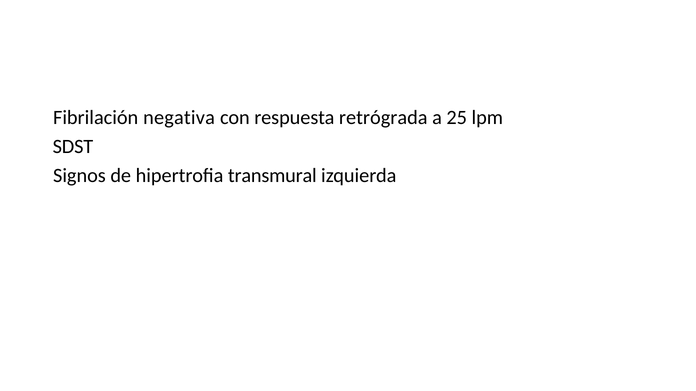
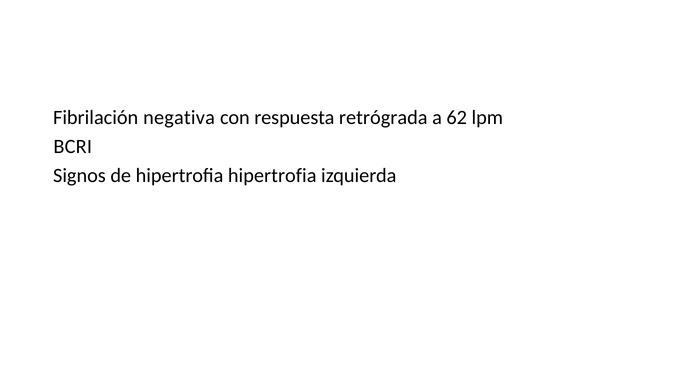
25: 25 -> 62
SDST: SDST -> BCRI
hipertrofia transmural: transmural -> hipertrofia
